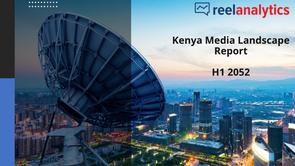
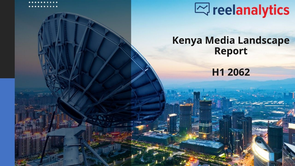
2052: 2052 -> 2062
